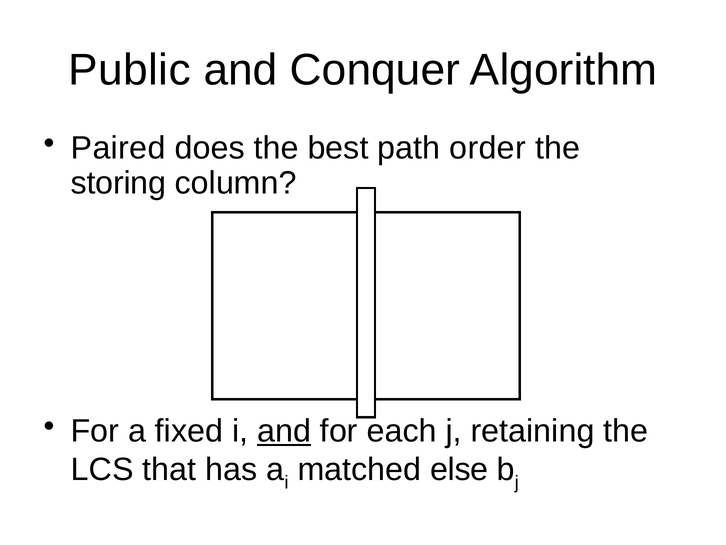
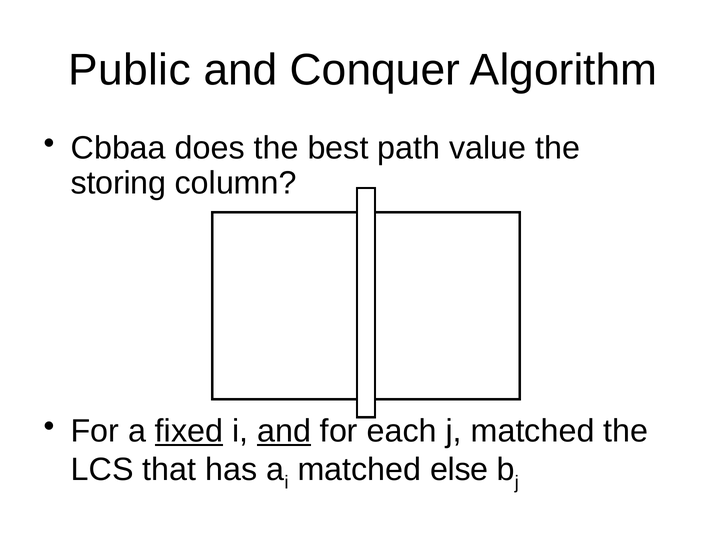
Paired: Paired -> Cbbaa
order: order -> value
fixed underline: none -> present
j retaining: retaining -> matched
